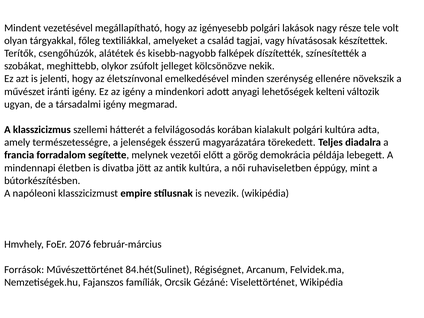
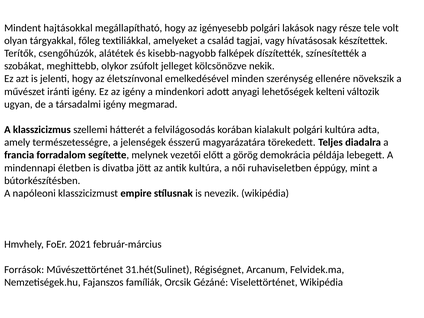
vezetésével: vezetésével -> hajtásokkal
2076: 2076 -> 2021
84.hét(Sulinet: 84.hét(Sulinet -> 31.hét(Sulinet
